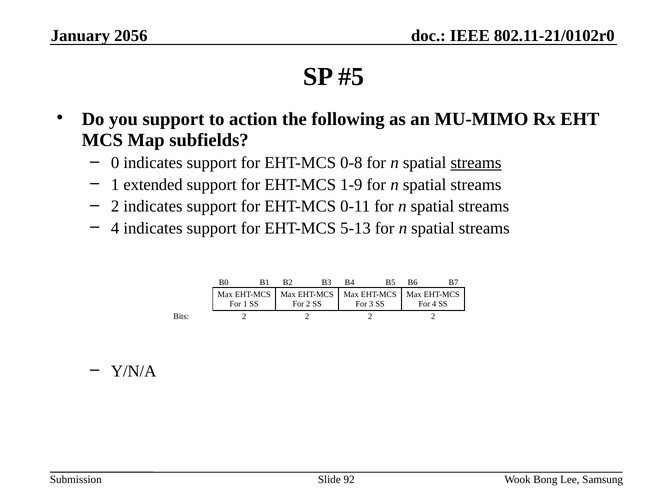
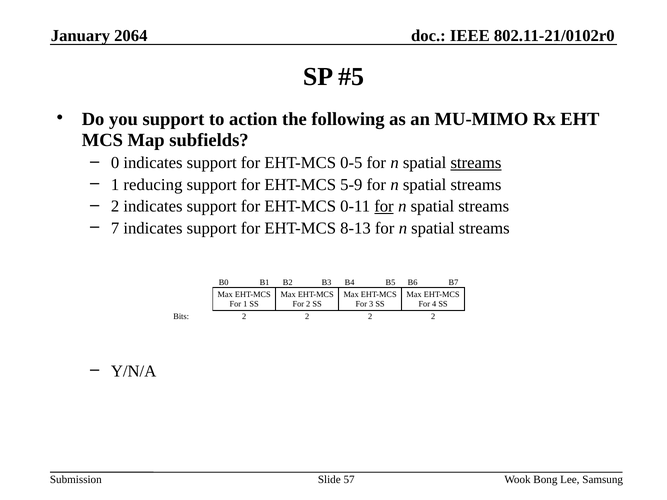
2056: 2056 -> 2064
0-8: 0-8 -> 0-5
extended: extended -> reducing
1-9: 1-9 -> 5-9
for at (384, 206) underline: none -> present
4 at (115, 228): 4 -> 7
5-13: 5-13 -> 8-13
92: 92 -> 57
